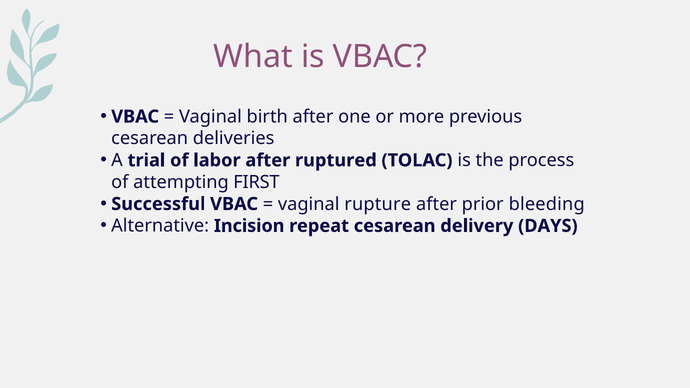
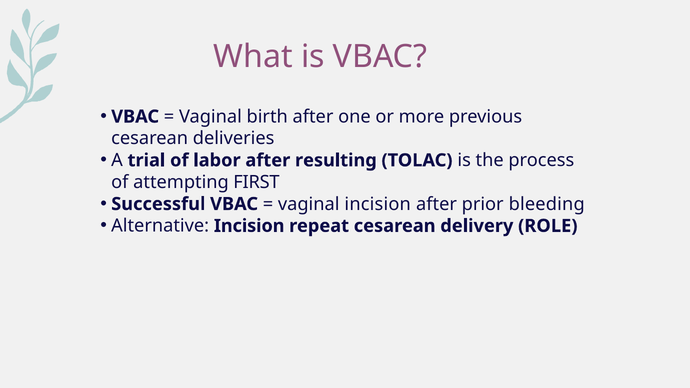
ruptured: ruptured -> resulting
vaginal rupture: rupture -> incision
DAYS: DAYS -> ROLE
